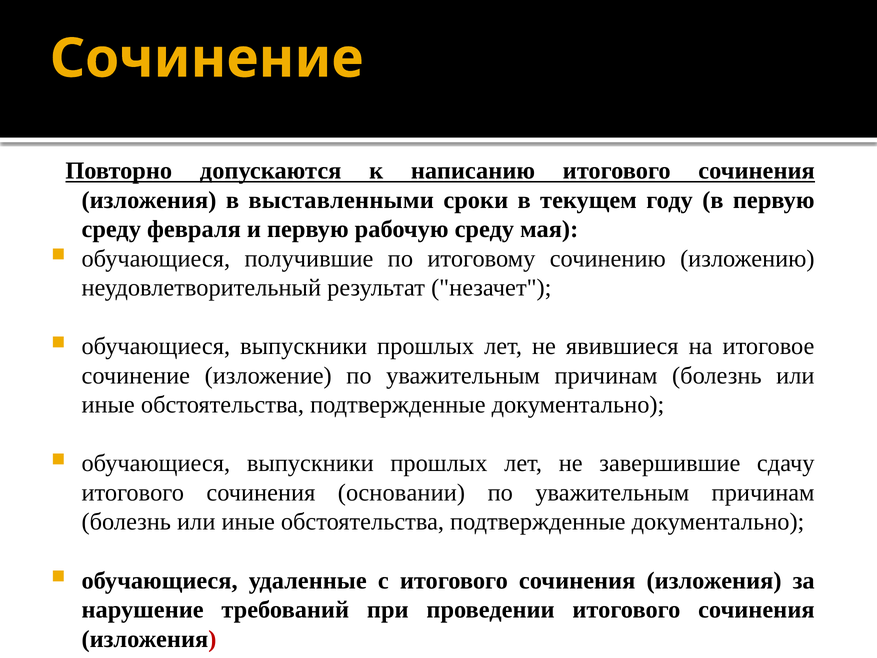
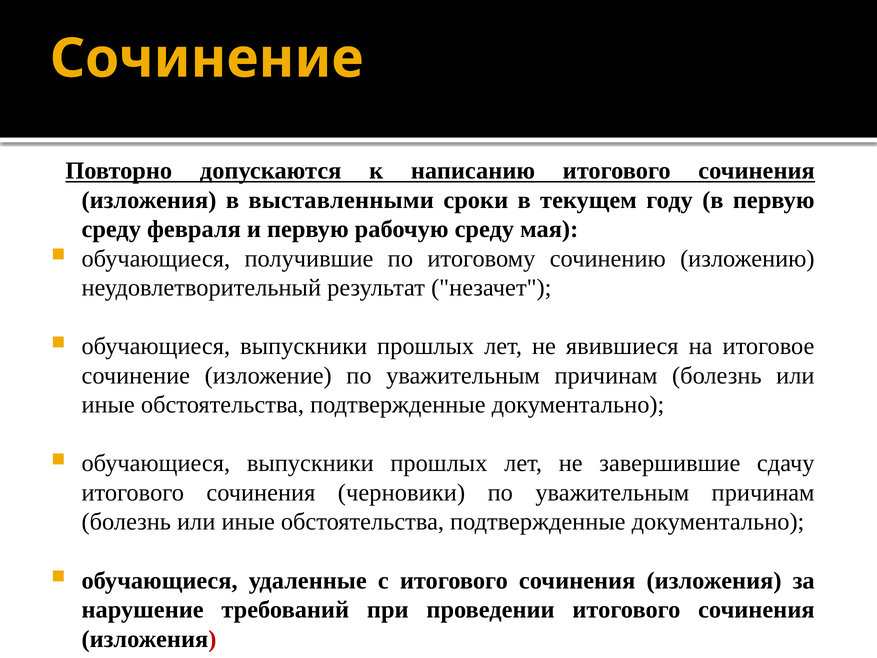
основании: основании -> черновики
